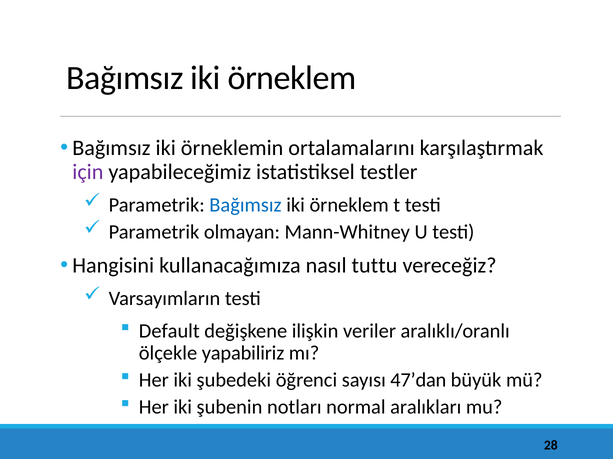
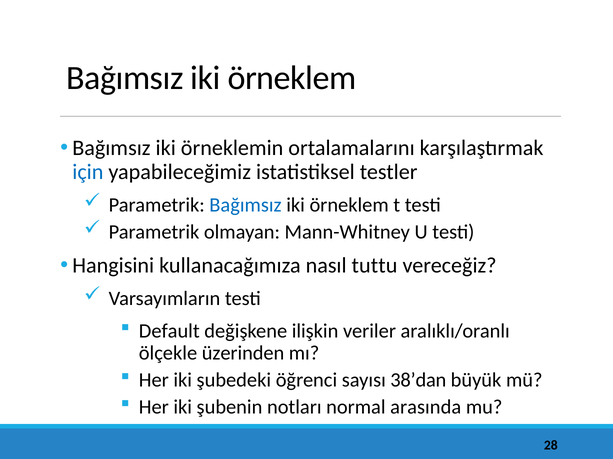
için colour: purple -> blue
yapabiliriz: yapabiliriz -> üzerinden
47’dan: 47’dan -> 38’dan
aralıkları: aralıkları -> arasında
